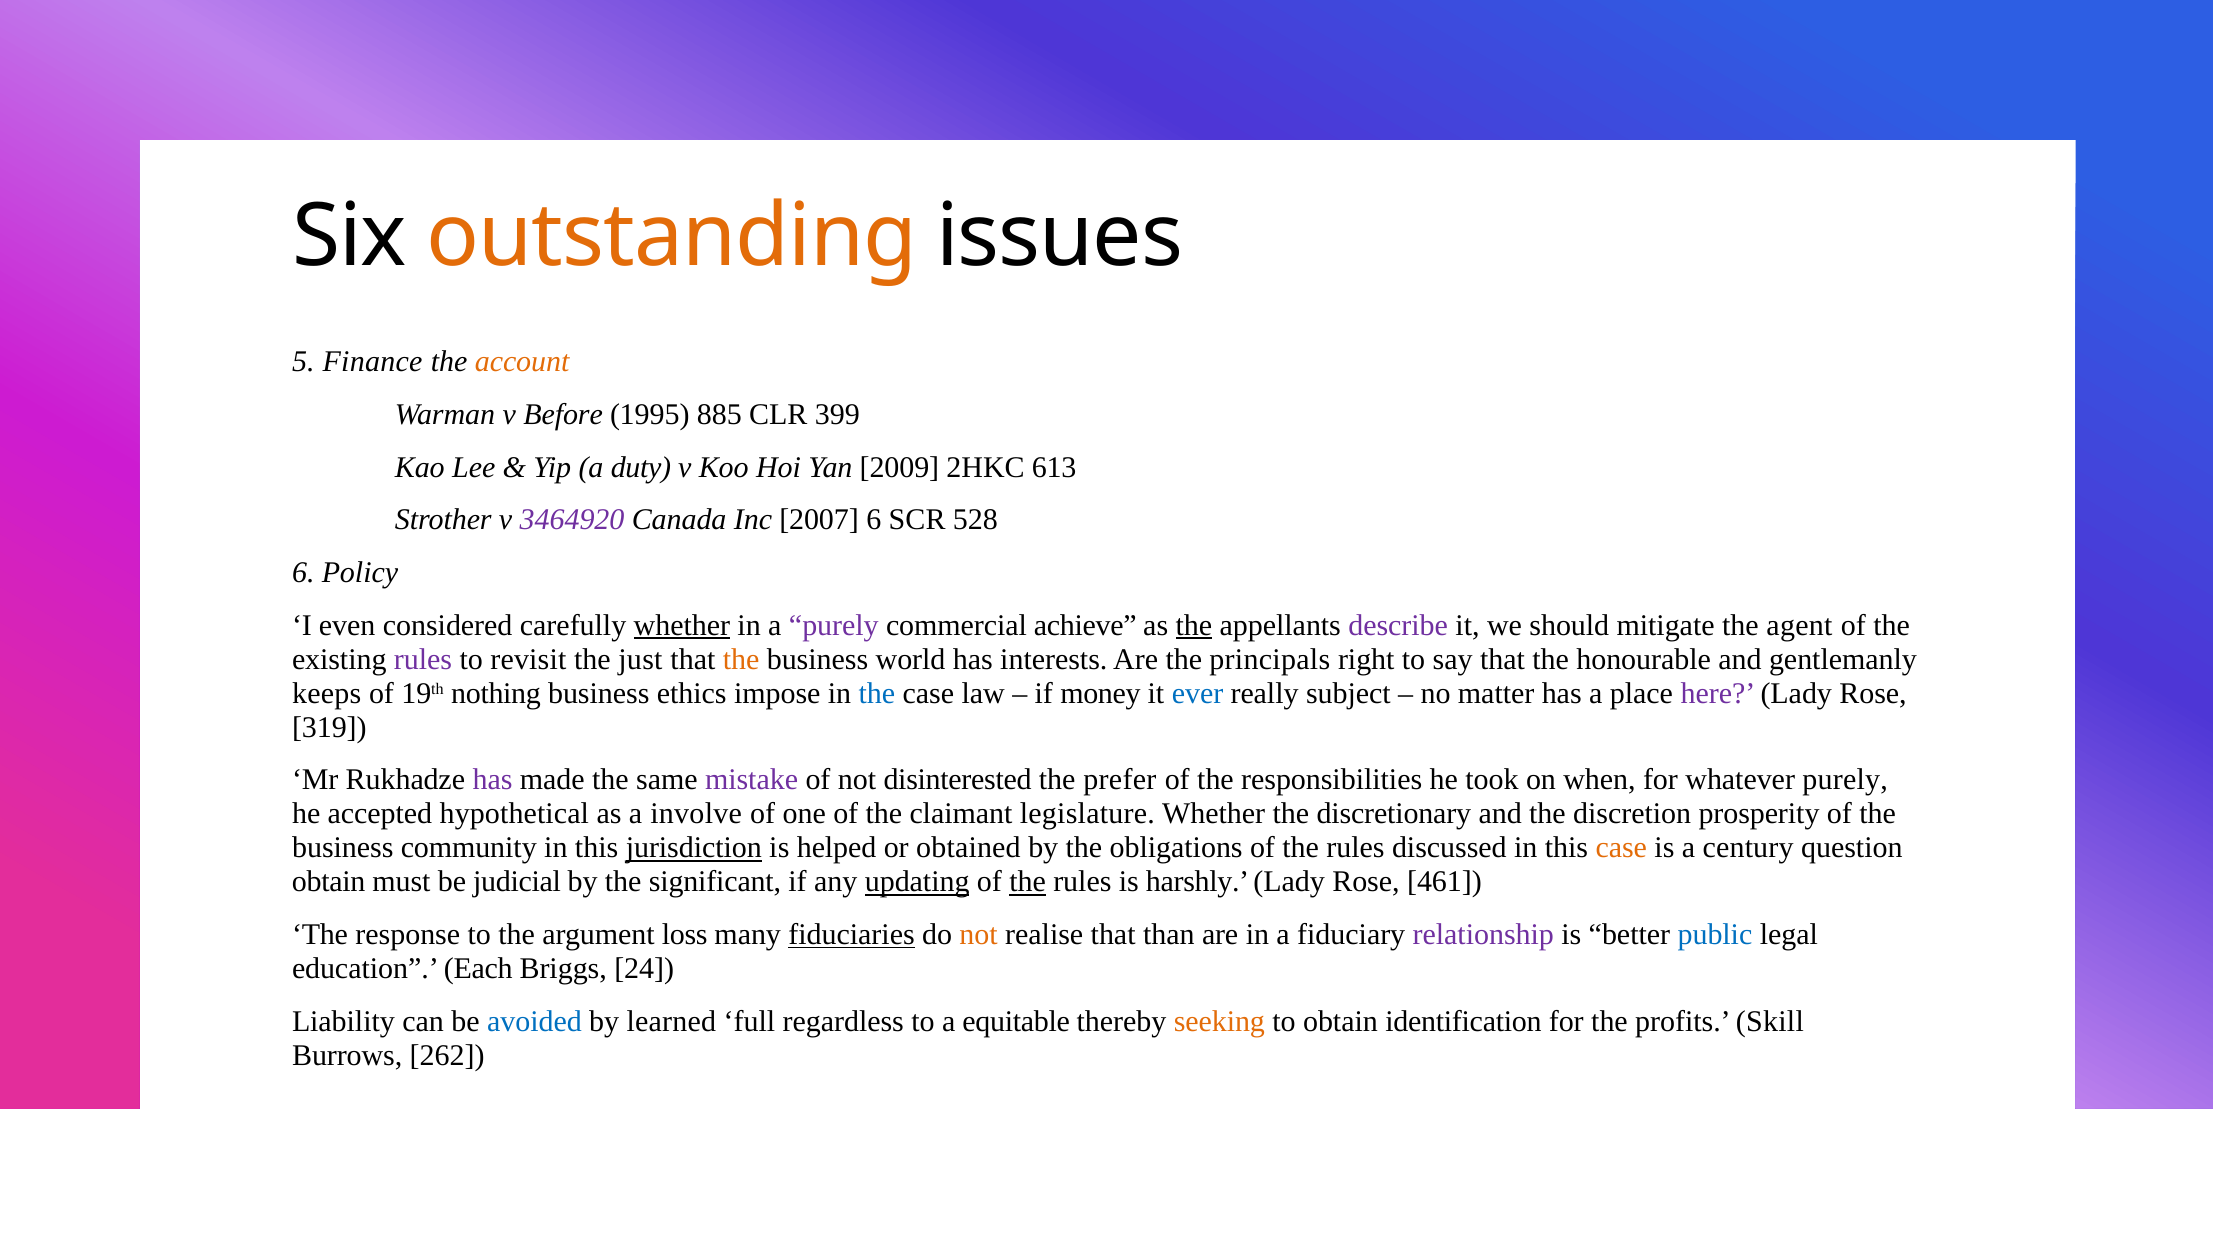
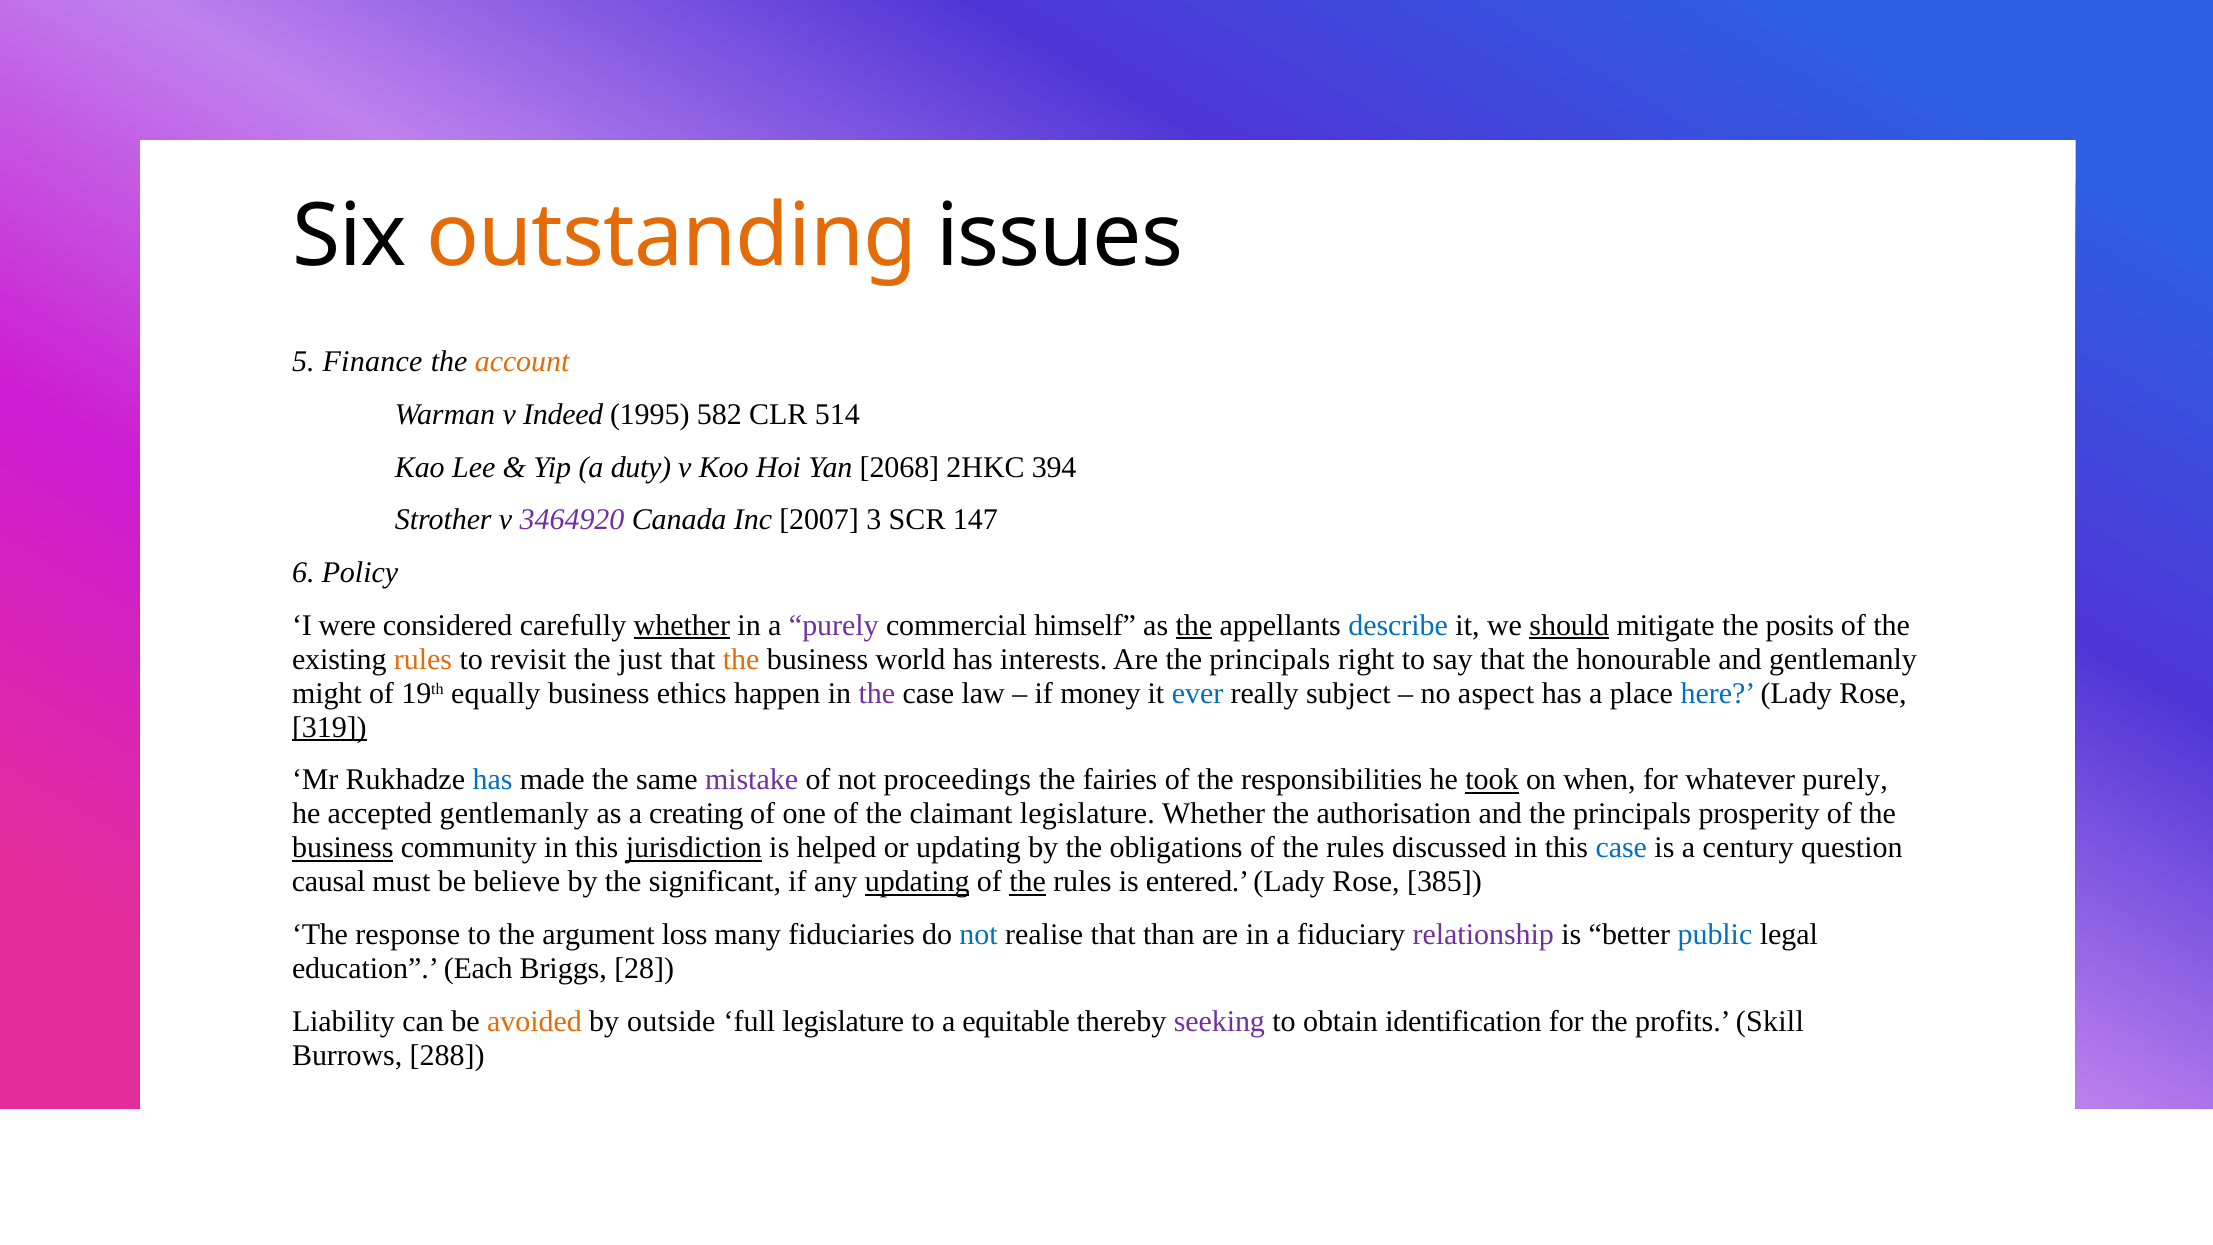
Before: Before -> Indeed
885: 885 -> 582
399: 399 -> 514
2009: 2009 -> 2068
613: 613 -> 394
2007 6: 6 -> 3
528: 528 -> 147
even: even -> were
achieve: achieve -> himself
describe colour: purple -> blue
should underline: none -> present
agent: agent -> posits
rules at (423, 659) colour: purple -> orange
keeps: keeps -> might
nothing: nothing -> equally
impose: impose -> happen
the at (877, 693) colour: blue -> purple
matter: matter -> aspect
here colour: purple -> blue
319 underline: none -> present
has at (493, 780) colour: purple -> blue
disinterested: disinterested -> proceedings
prefer: prefer -> fairies
took underline: none -> present
accepted hypothetical: hypothetical -> gentlemanly
involve: involve -> creating
discretionary: discretionary -> authorisation
and the discretion: discretion -> principals
business at (343, 848) underline: none -> present
or obtained: obtained -> updating
case at (1621, 848) colour: orange -> blue
obtain at (329, 882): obtain -> causal
judicial: judicial -> believe
harshly: harshly -> entered
461: 461 -> 385
fiduciaries underline: present -> none
not at (979, 934) colour: orange -> blue
24: 24 -> 28
avoided colour: blue -> orange
learned: learned -> outside
full regardless: regardless -> legislature
seeking colour: orange -> purple
262: 262 -> 288
